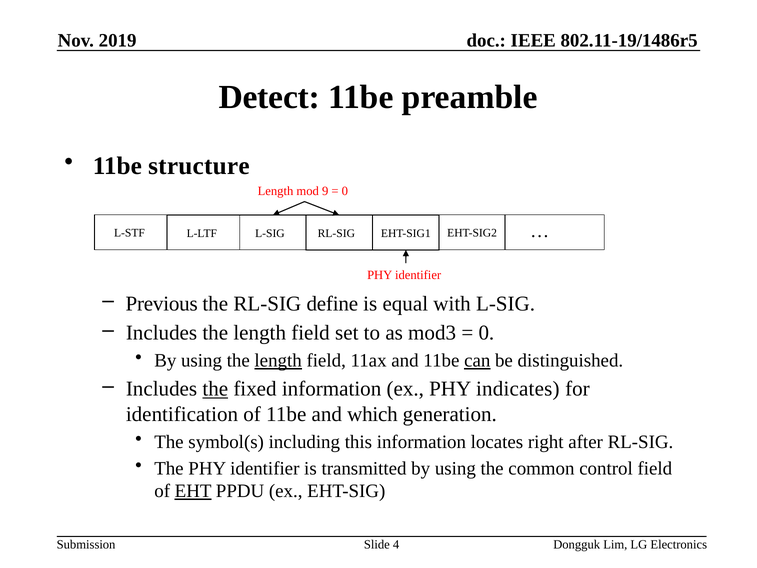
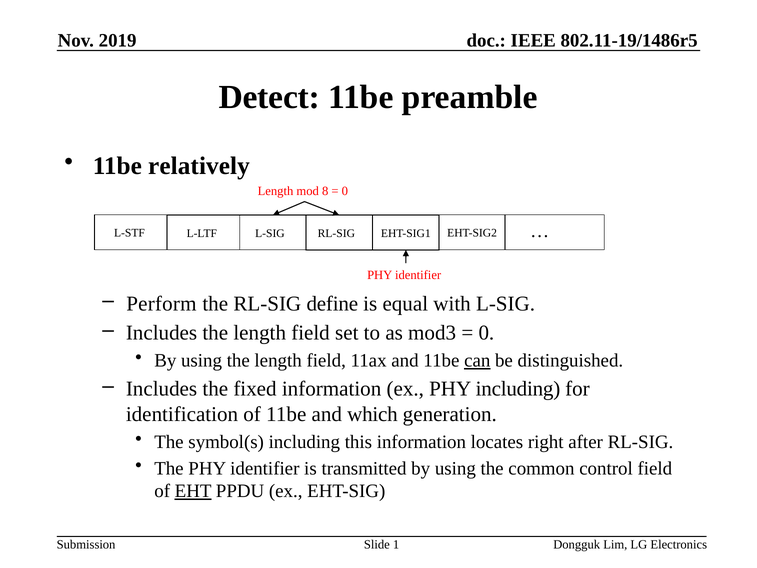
structure: structure -> relatively
9: 9 -> 8
Previous: Previous -> Perform
length at (278, 360) underline: present -> none
the at (215, 389) underline: present -> none
PHY indicates: indicates -> including
4: 4 -> 1
